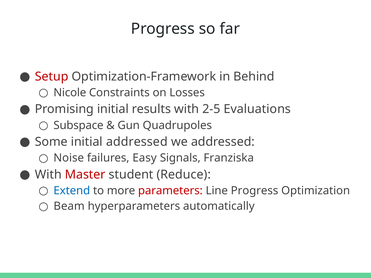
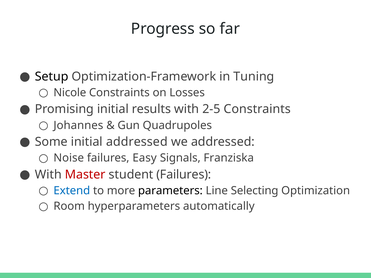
Setup colour: red -> black
Behind: Behind -> Tuning
2-5 Evaluations: Evaluations -> Constraints
Subspace: Subspace -> Johannes
student Reduce: Reduce -> Failures
parameters colour: red -> black
Line Progress: Progress -> Selecting
Beam: Beam -> Room
